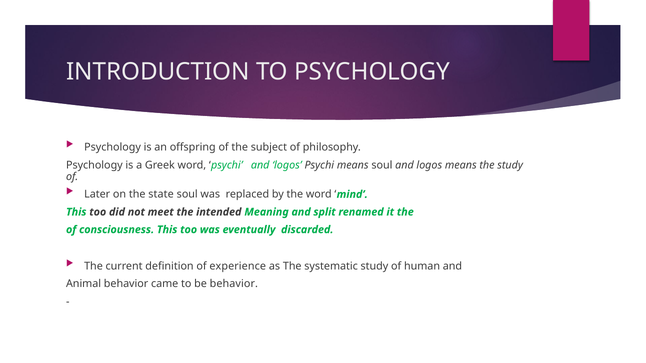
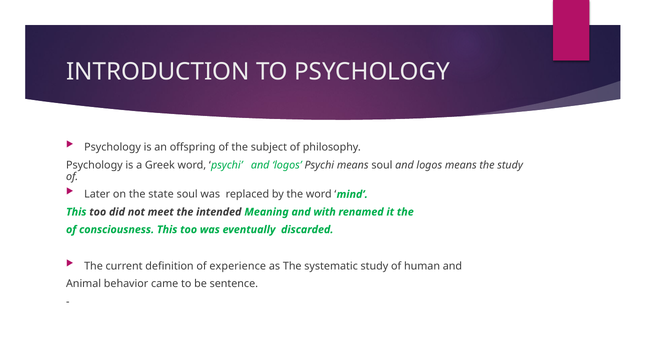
split: split -> with
be behavior: behavior -> sentence
